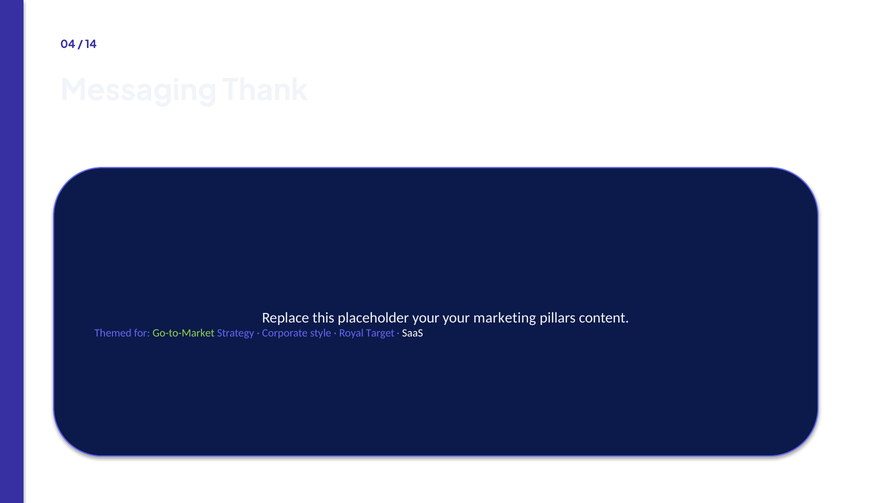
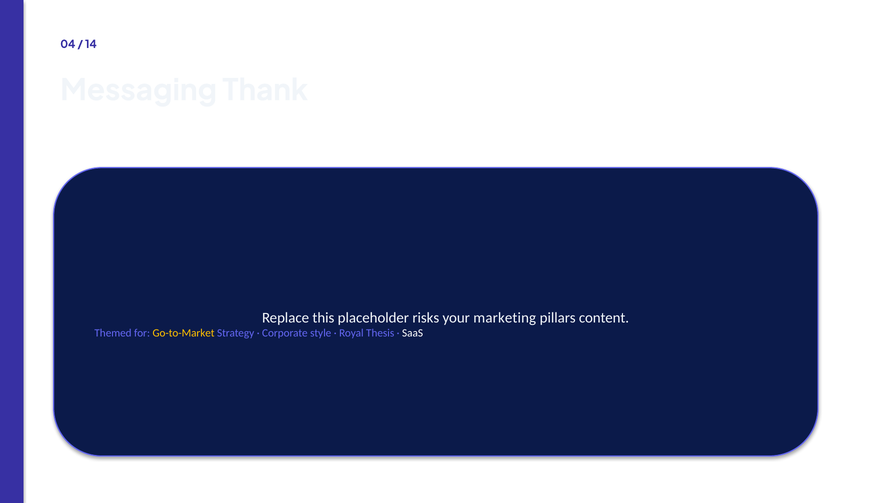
placeholder your: your -> risks
Go-to-Market colour: light green -> yellow
Target: Target -> Thesis
